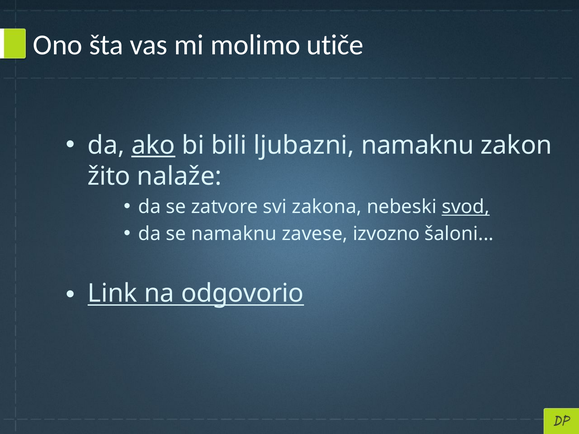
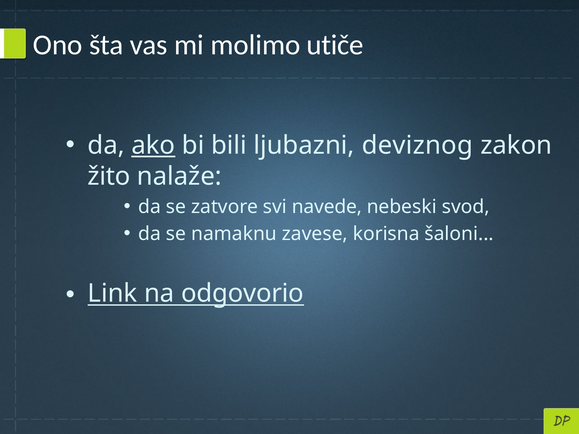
ljubazni namaknu: namaknu -> deviznog
zakona: zakona -> navede
svod underline: present -> none
izvozno: izvozno -> korisna
